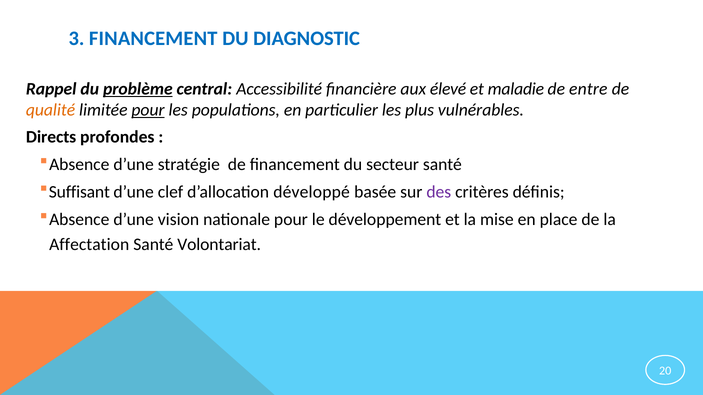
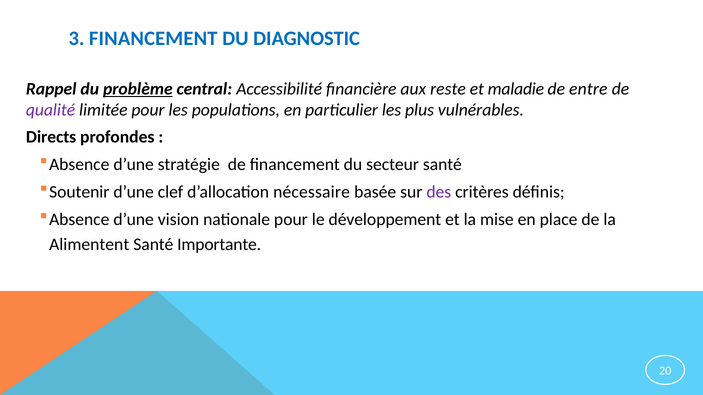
élevé: élevé -> reste
qualité colour: orange -> purple
pour at (148, 110) underline: present -> none
Suffisant: Suffisant -> Soutenir
développé: développé -> nécessaire
Affectation: Affectation -> Alimentent
Volontariat: Volontariat -> Importante
